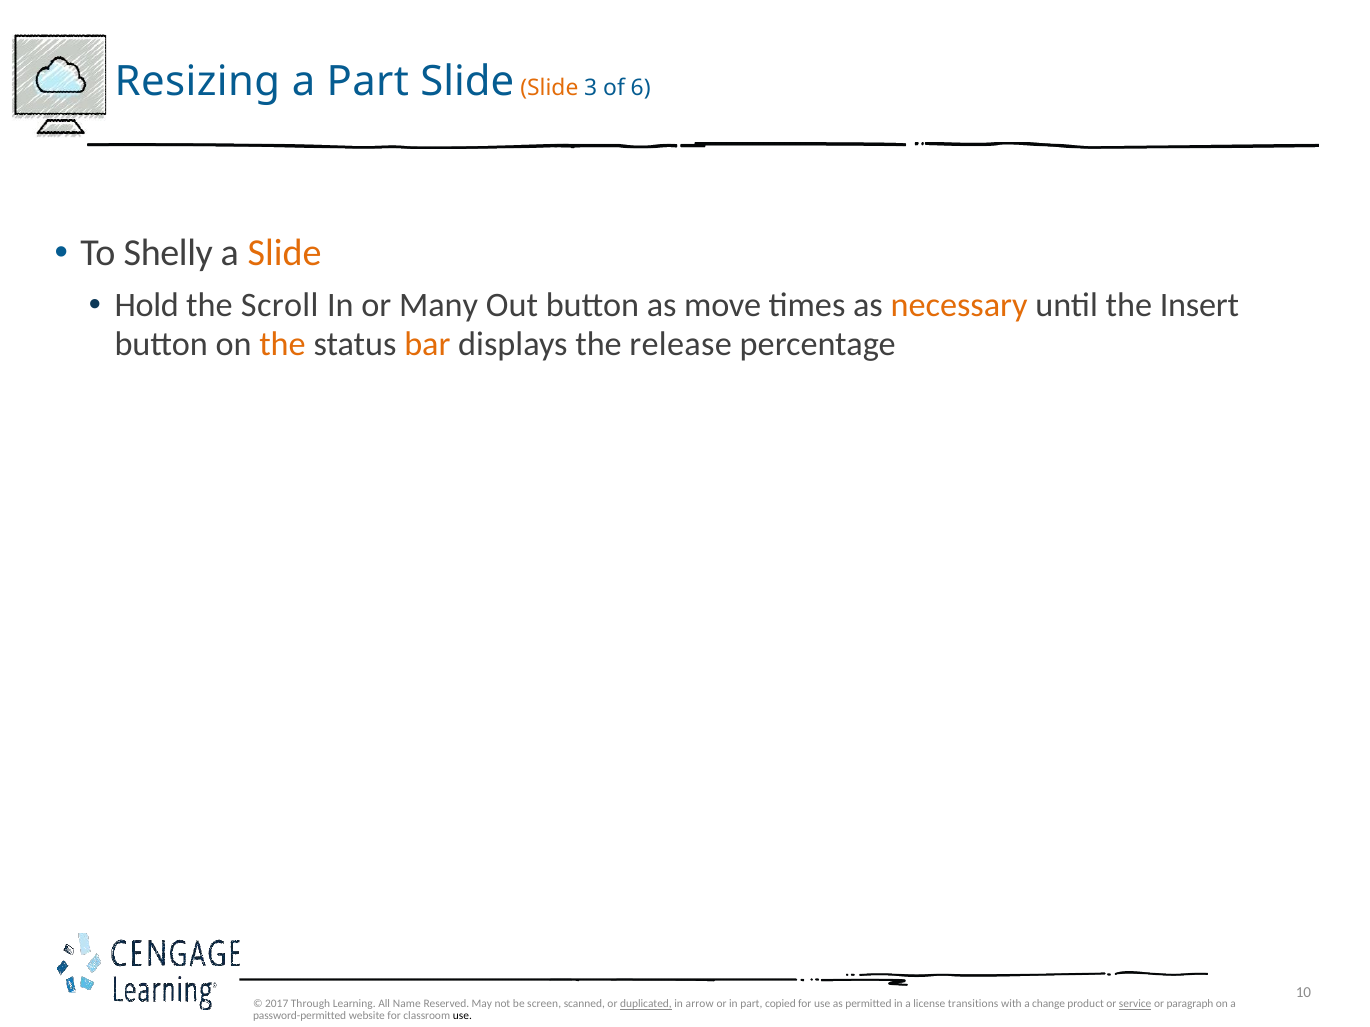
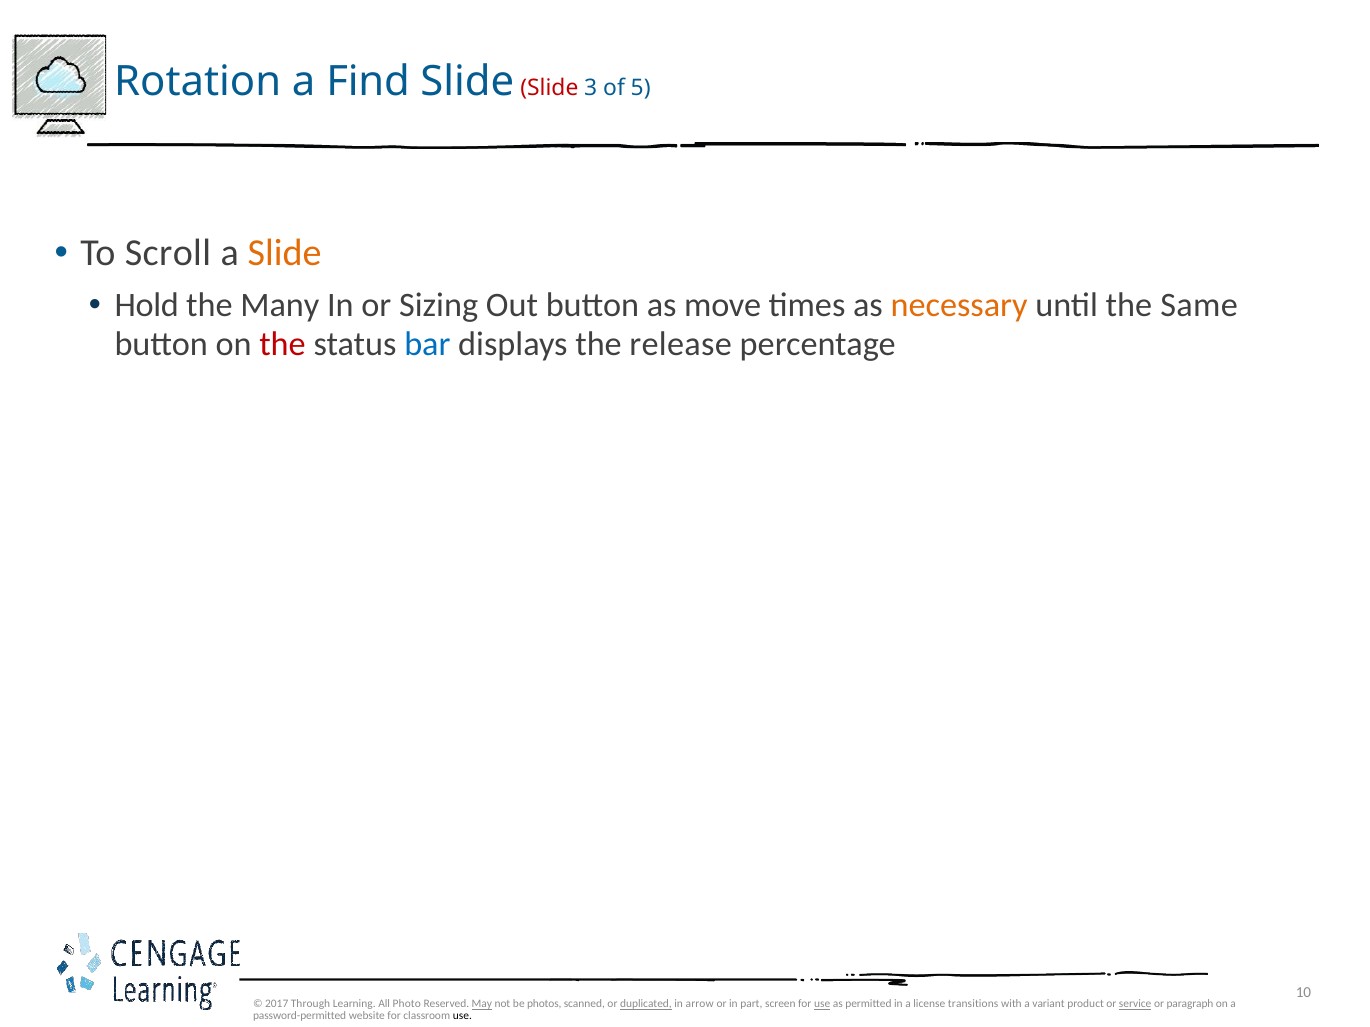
Resizing: Resizing -> Rotation
a Part: Part -> Find
Slide at (549, 88) colour: orange -> red
6: 6 -> 5
Shelly: Shelly -> Scroll
Scroll: Scroll -> Many
Many: Many -> Sizing
Insert: Insert -> Same
the at (282, 344) colour: orange -> red
bar colour: orange -> blue
Name: Name -> Photo
May underline: none -> present
screen: screen -> photos
copied: copied -> screen
use at (822, 1005) underline: none -> present
change: change -> variant
